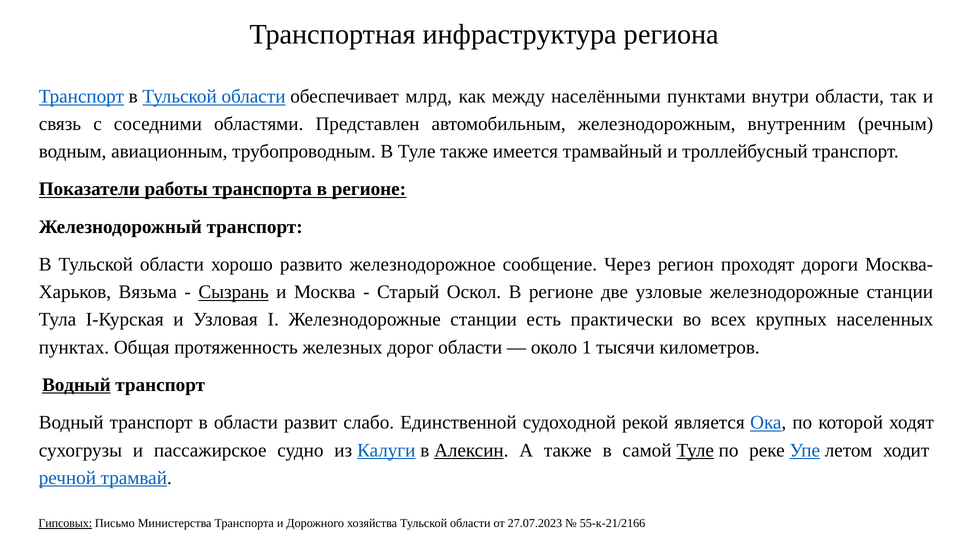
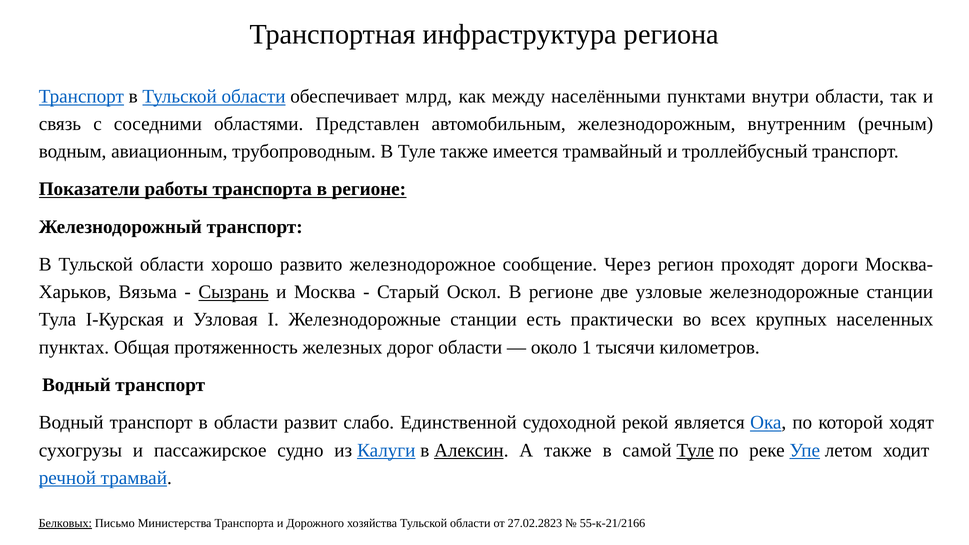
Водный at (76, 385) underline: present -> none
Гипсовых: Гипсовых -> Белковых
27.07.2023: 27.07.2023 -> 27.02.2823
